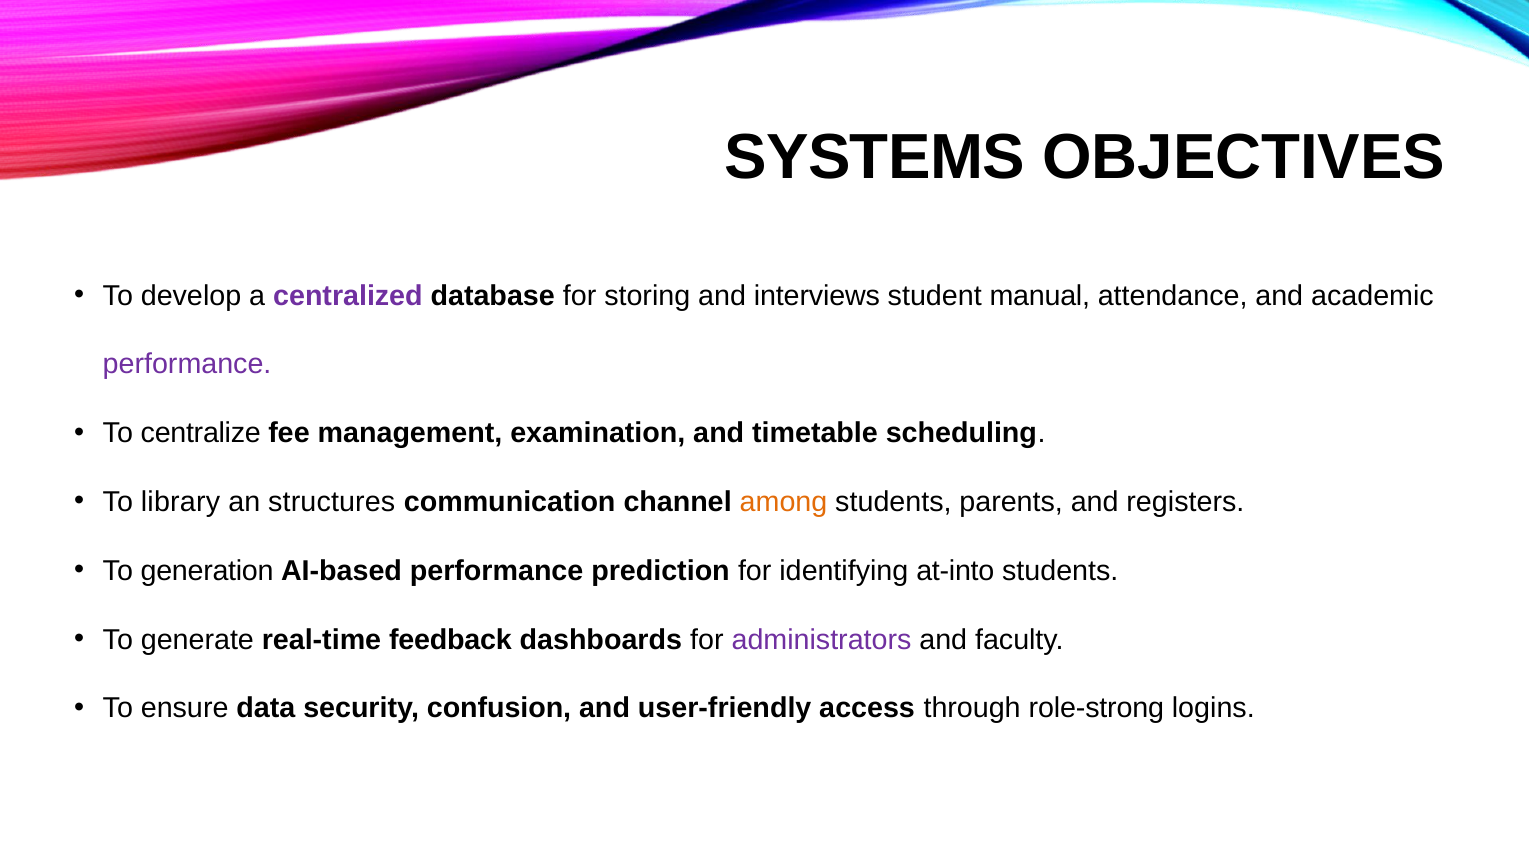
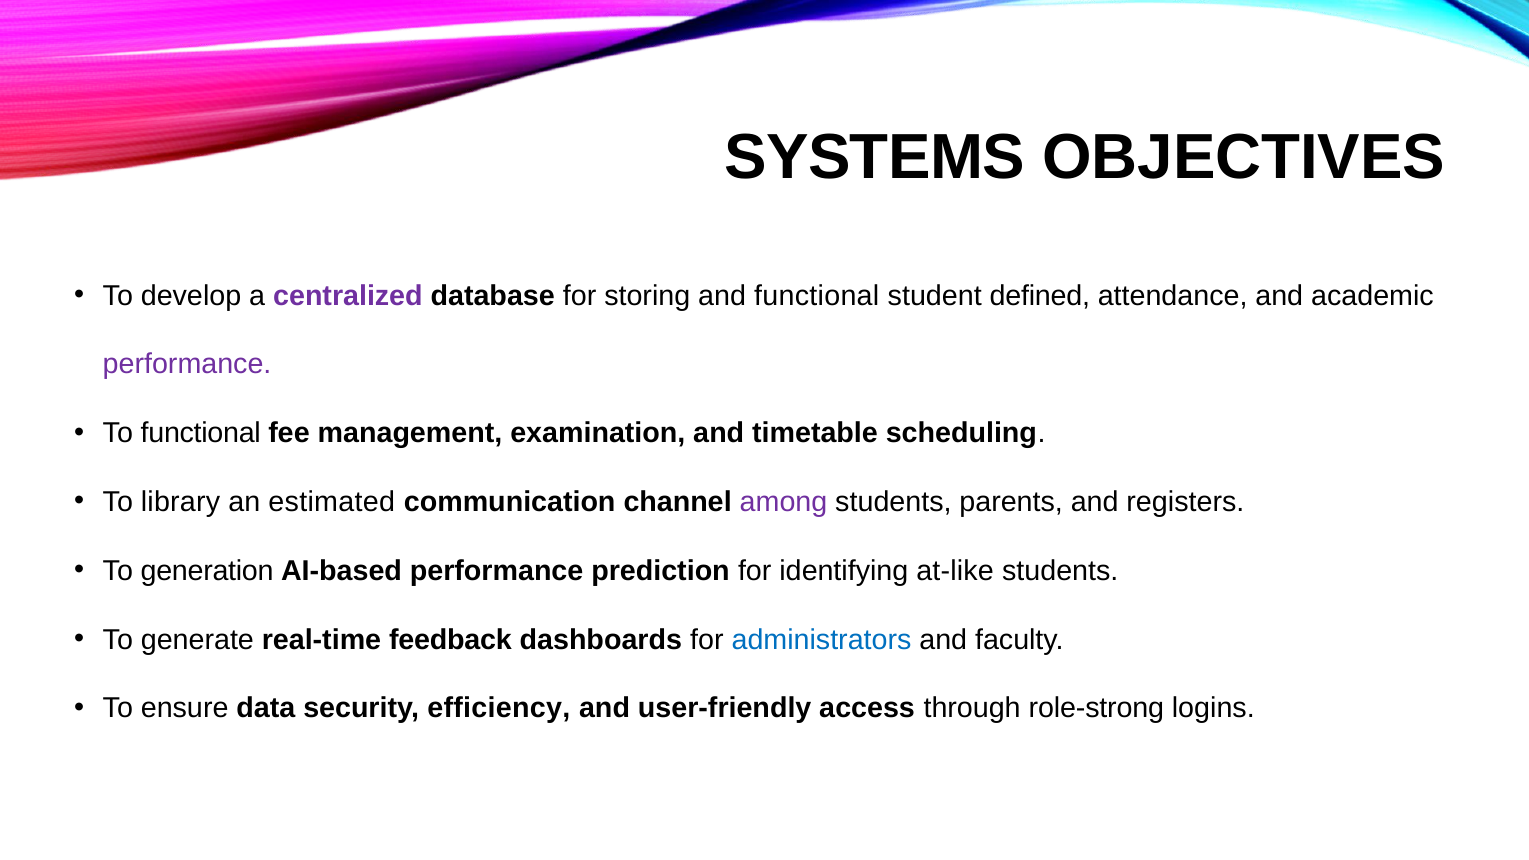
and interviews: interviews -> functional
manual: manual -> defined
To centralize: centralize -> functional
structures: structures -> estimated
among colour: orange -> purple
at-into: at-into -> at-like
administrators colour: purple -> blue
confusion: confusion -> efficiency
